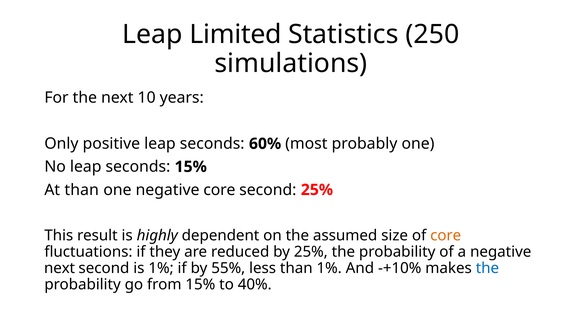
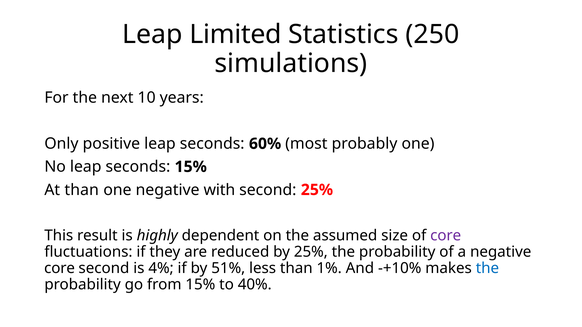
negative core: core -> with
core at (446, 236) colour: orange -> purple
next at (60, 269): next -> core
is 1%: 1% -> 4%
55%: 55% -> 51%
